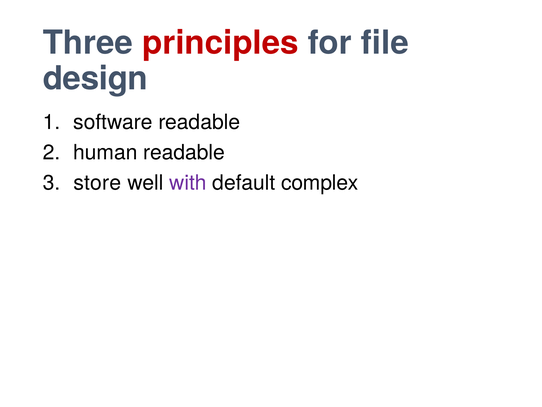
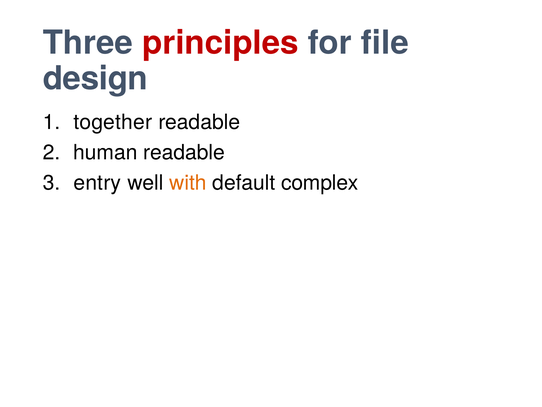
software: software -> together
store: store -> entry
with colour: purple -> orange
